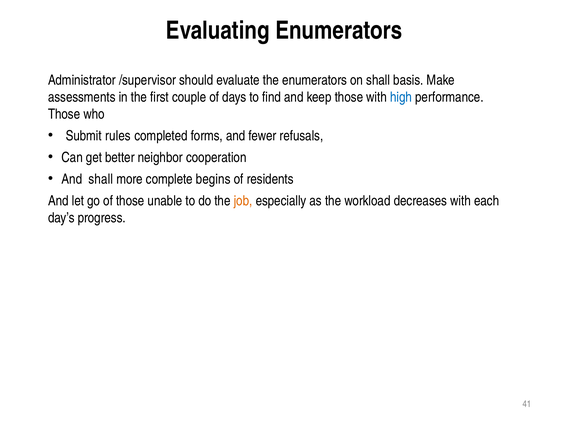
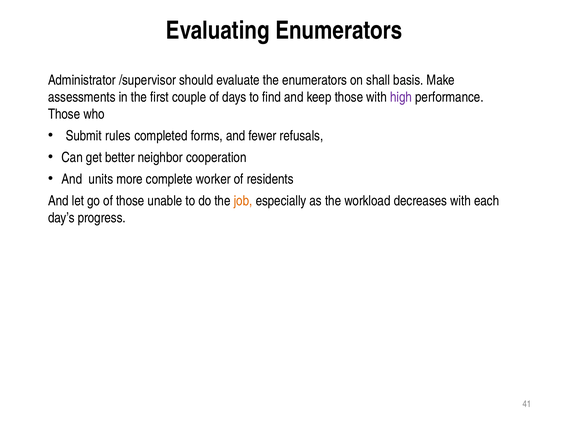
high colour: blue -> purple
And shall: shall -> units
begins: begins -> worker
